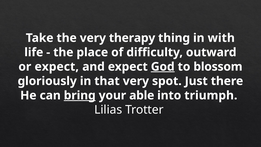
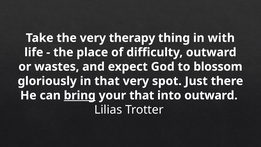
or expect: expect -> wastes
God underline: present -> none
your able: able -> that
into triumph: triumph -> outward
